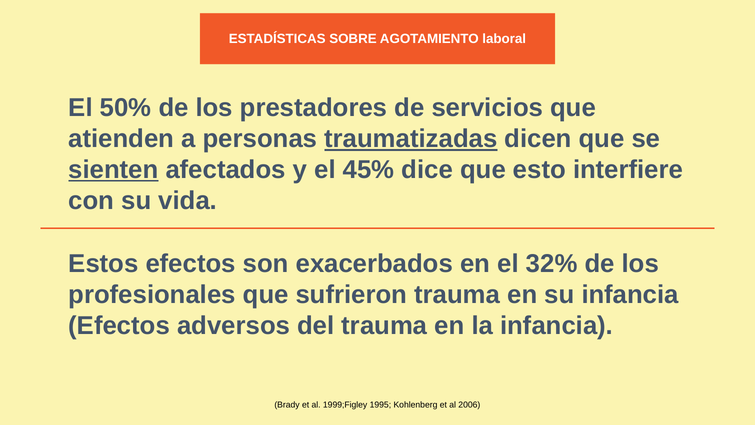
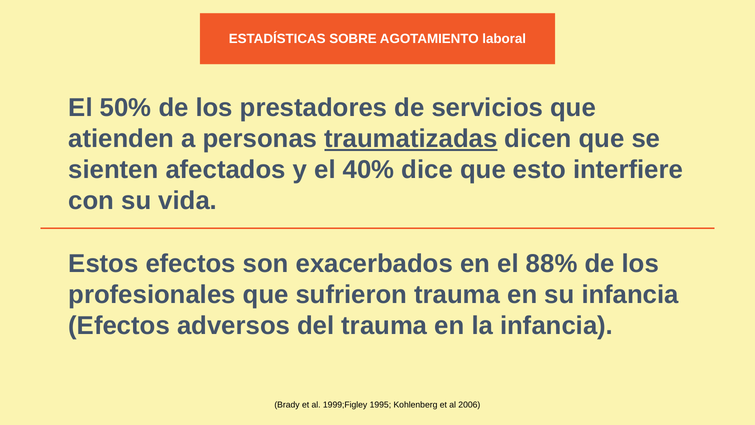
sienten underline: present -> none
45%: 45% -> 40%
32%: 32% -> 88%
